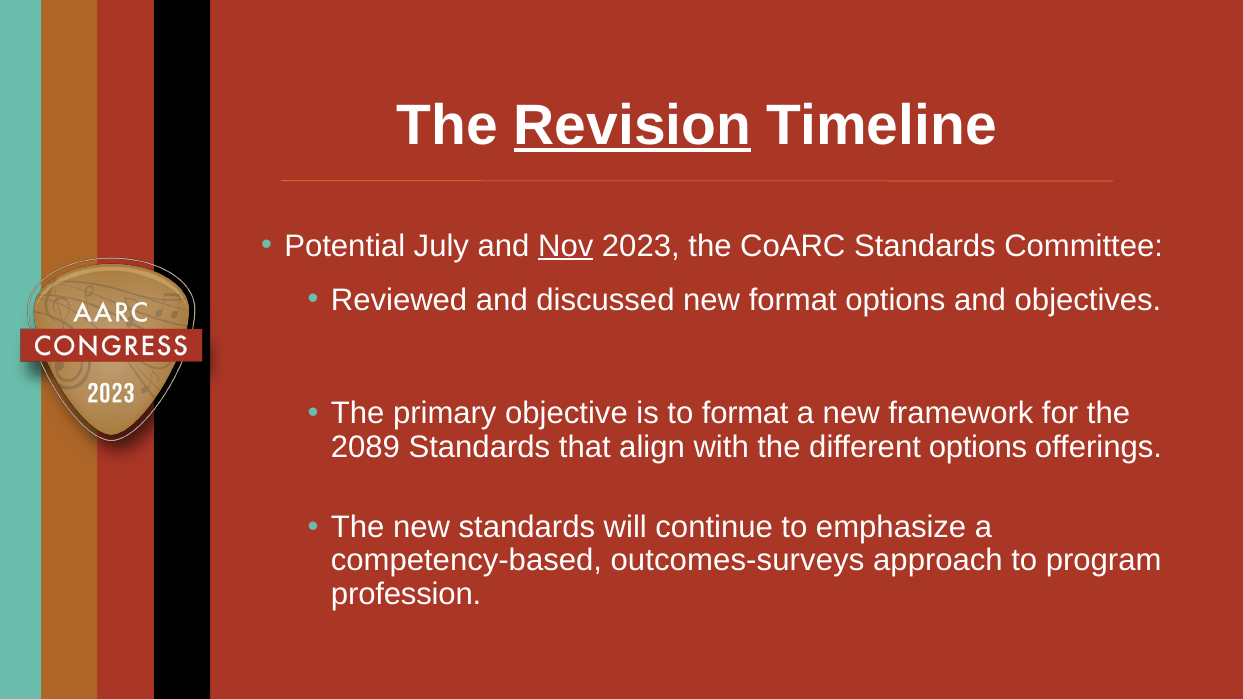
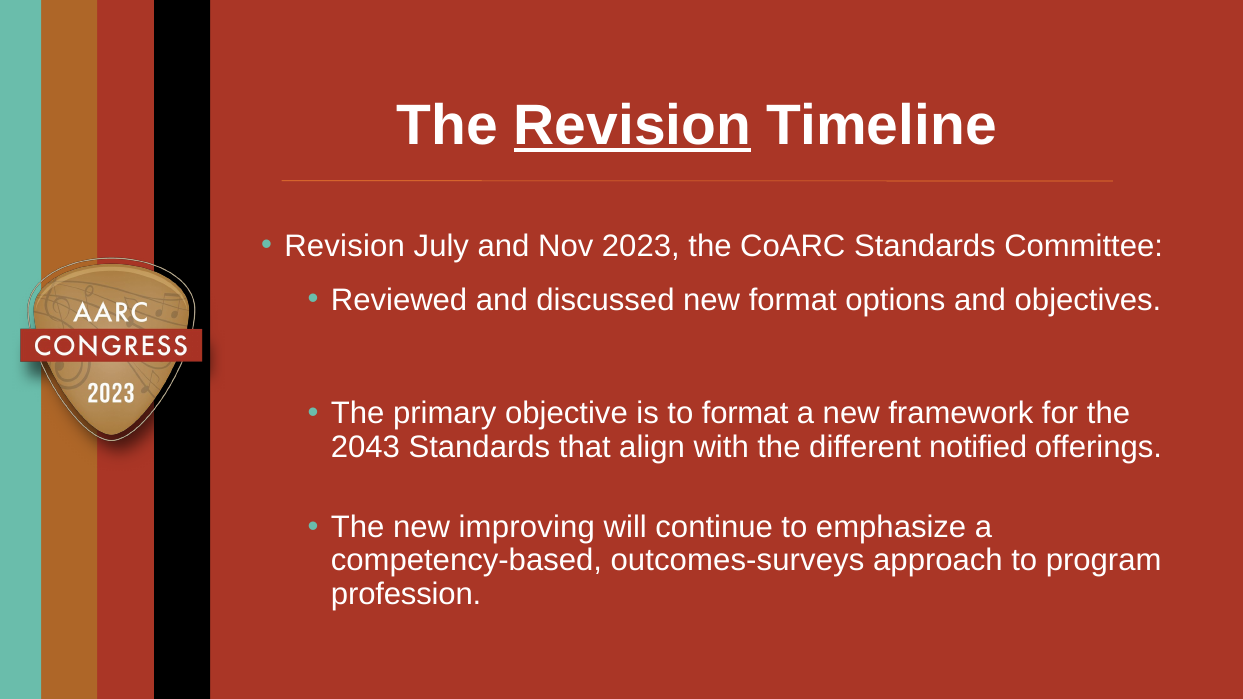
Potential at (345, 246): Potential -> Revision
Nov underline: present -> none
2089: 2089 -> 2043
different options: options -> notified
new standards: standards -> improving
